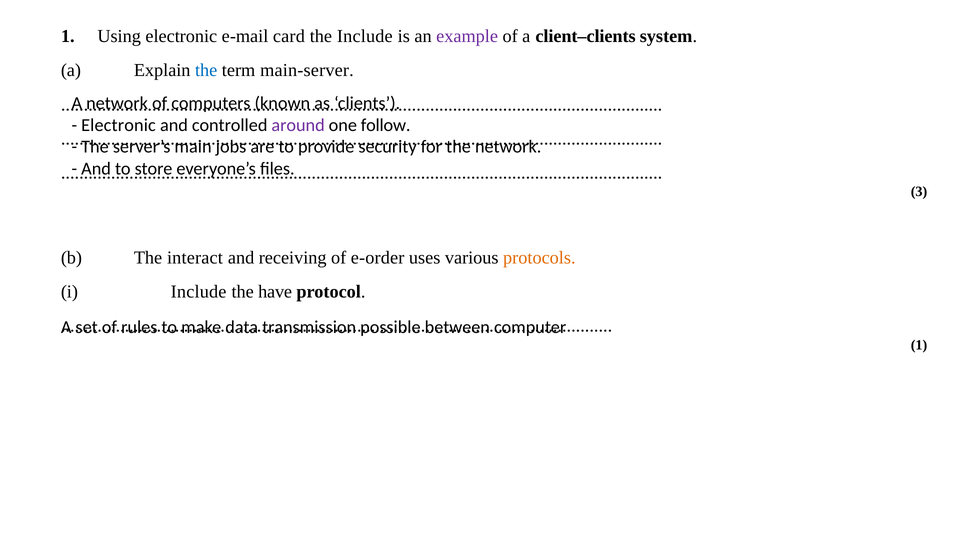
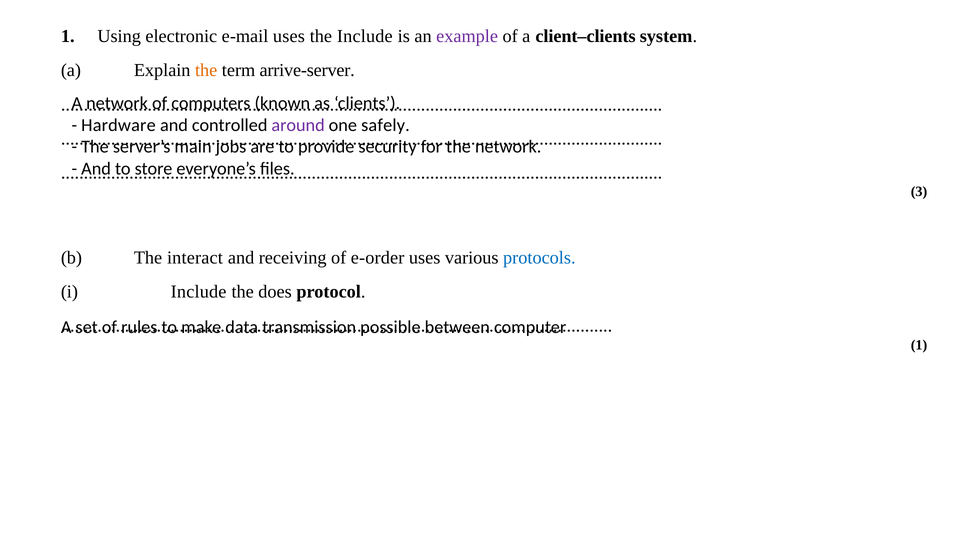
e-mail card: card -> uses
the at (206, 71) colour: blue -> orange
main-server: main-server -> arrive-server
Electronic at (118, 125): Electronic -> Hardware
follow: follow -> safely
protocols colour: orange -> blue
have: have -> does
